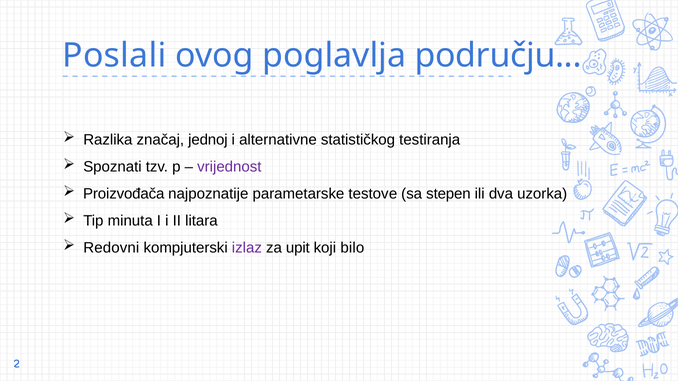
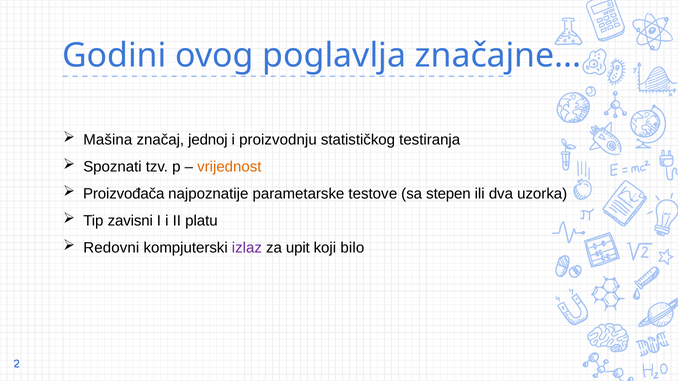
Poslali: Poslali -> Godini
području: području -> značajne
Razlika: Razlika -> Mašina
alternativne: alternativne -> proizvodnju
vrijednost colour: purple -> orange
minuta: minuta -> zavisni
litara: litara -> platu
